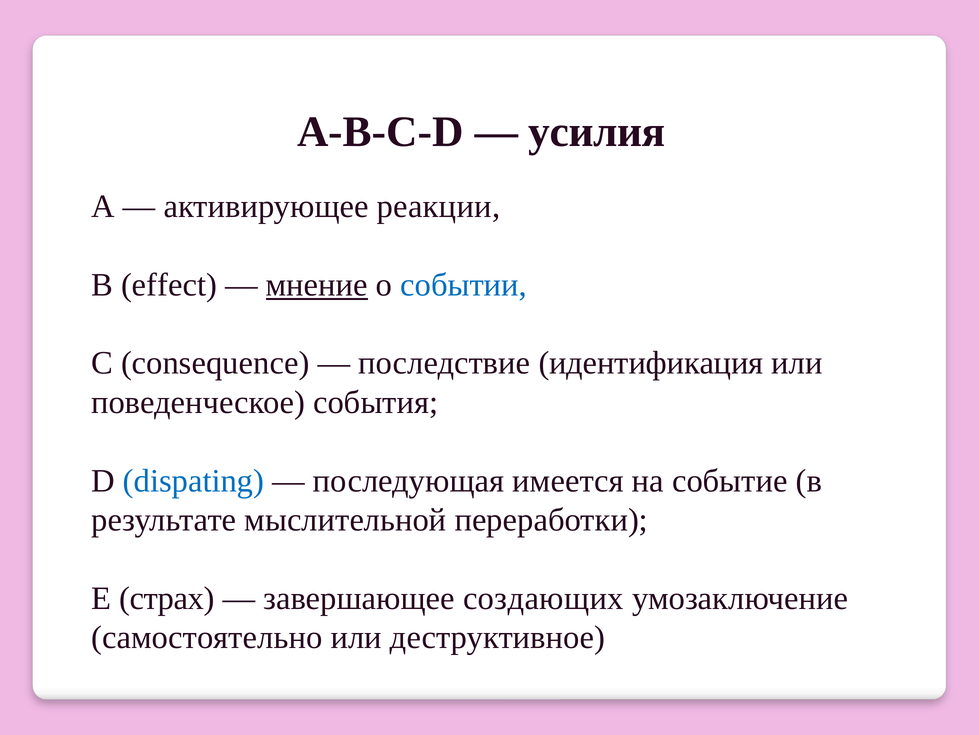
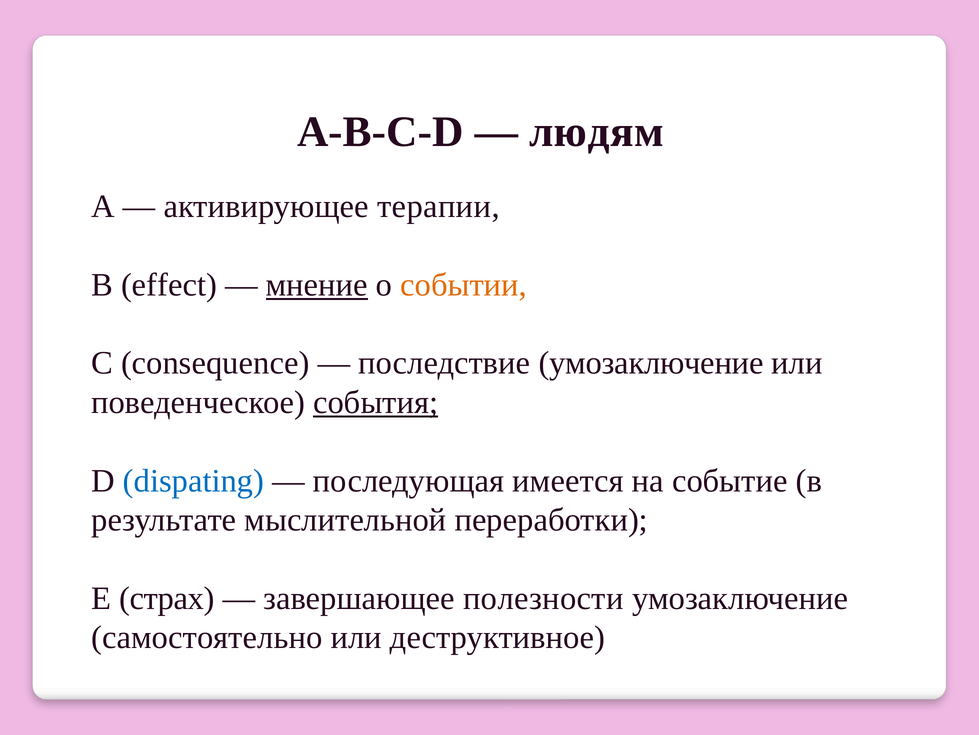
усилия: усилия -> людям
реакции: реакции -> терапии
событии colour: blue -> orange
последствие идентификация: идентификация -> умозаключение
события underline: none -> present
создающих: создающих -> полезности
